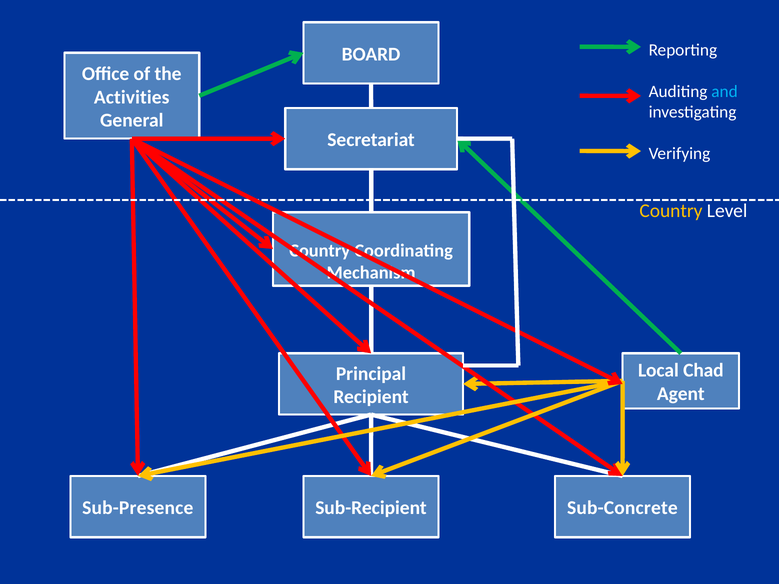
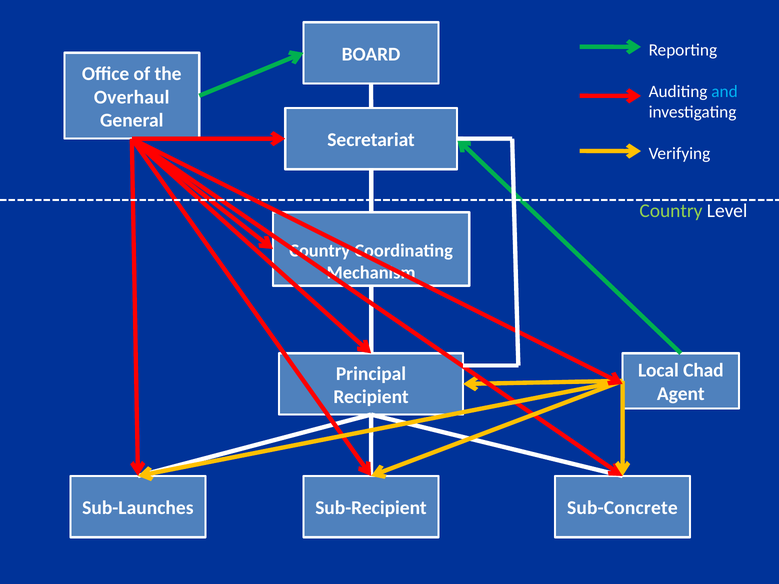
Activities: Activities -> Overhaul
Country at (671, 211) colour: yellow -> light green
Sub-Presence: Sub-Presence -> Sub-Launches
